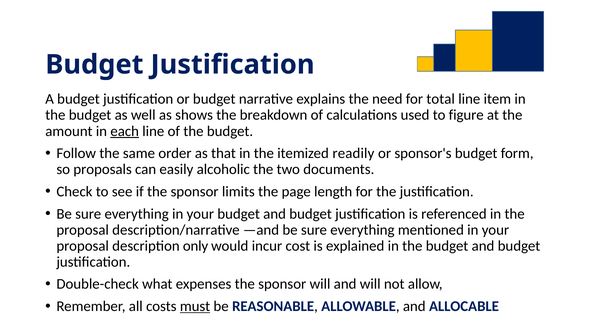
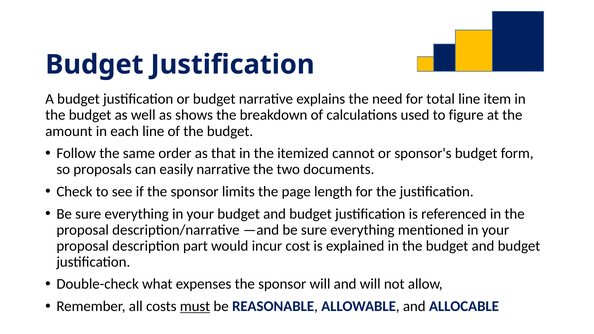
each underline: present -> none
readily: readily -> cannot
easily alcoholic: alcoholic -> narrative
only: only -> part
